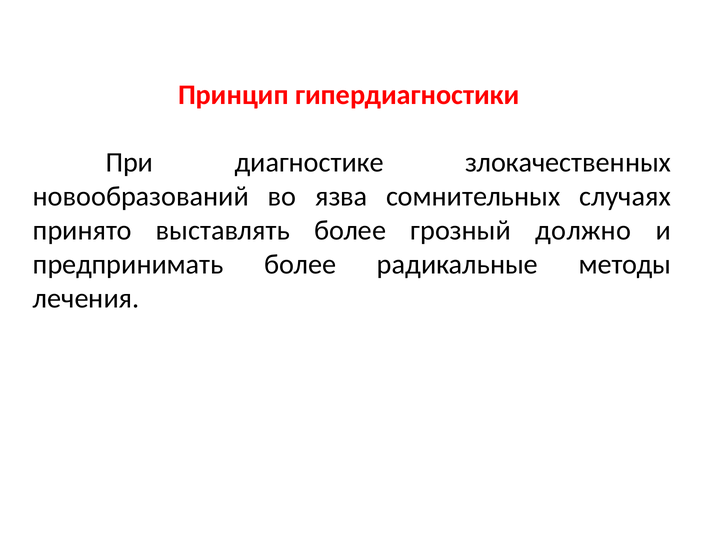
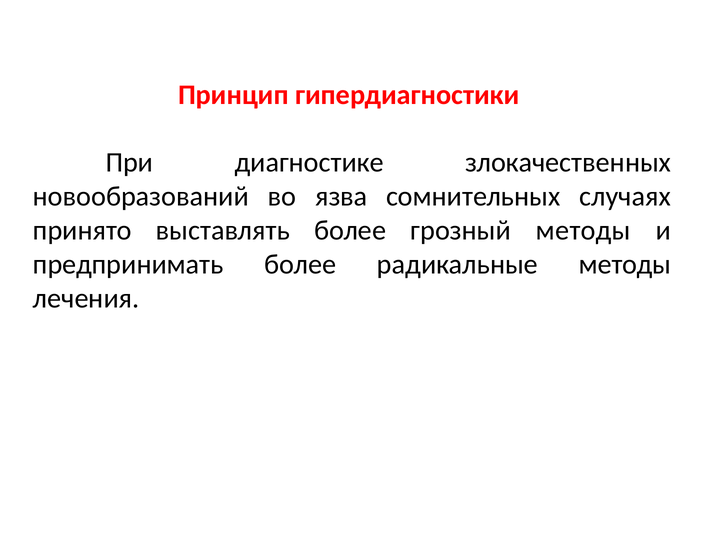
грозный должно: должно -> методы
